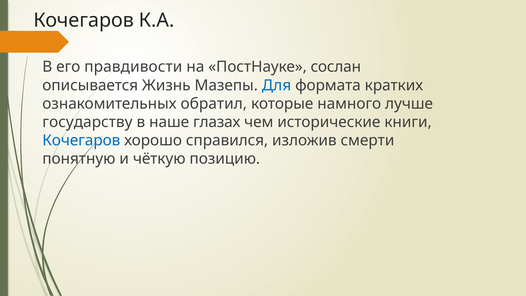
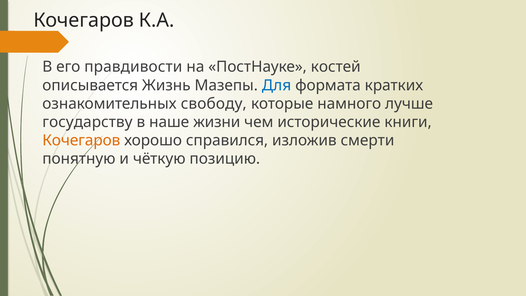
сослан: сослан -> костей
обратил: обратил -> свободу
глазах: глазах -> жизни
Кочегаров at (81, 140) colour: blue -> orange
